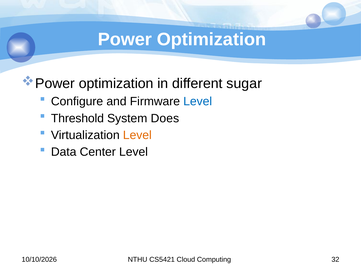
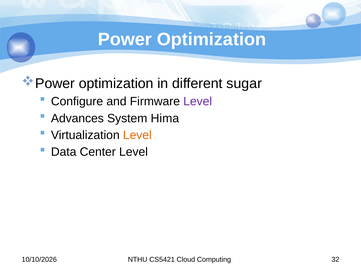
Level at (198, 101) colour: blue -> purple
Threshold: Threshold -> Advances
Does: Does -> Hima
